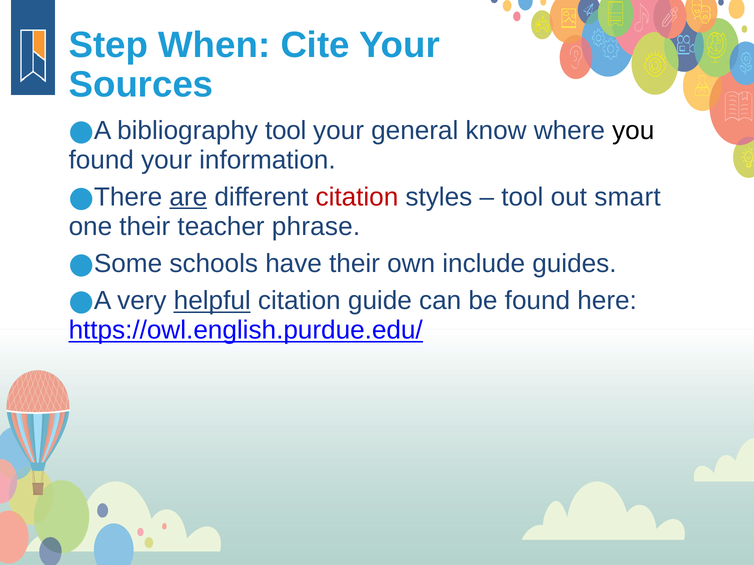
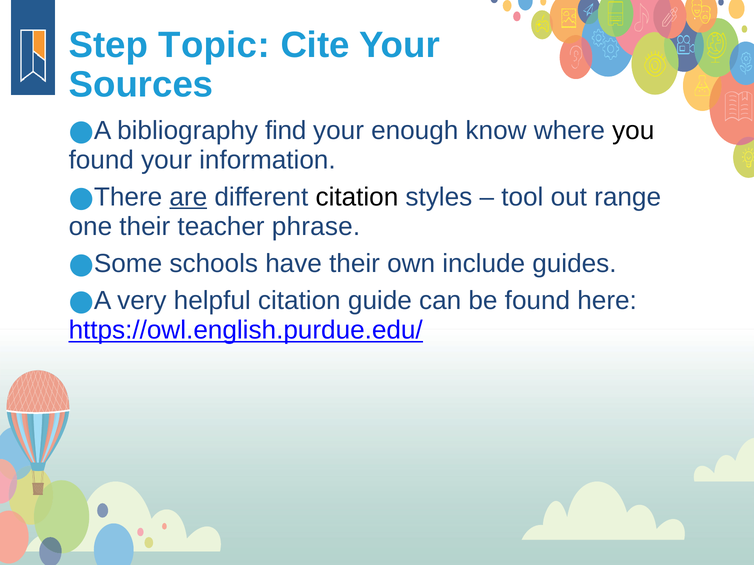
When: When -> Topic
bibliography tool: tool -> find
general: general -> enough
citation at (357, 197) colour: red -> black
smart: smart -> range
helpful underline: present -> none
